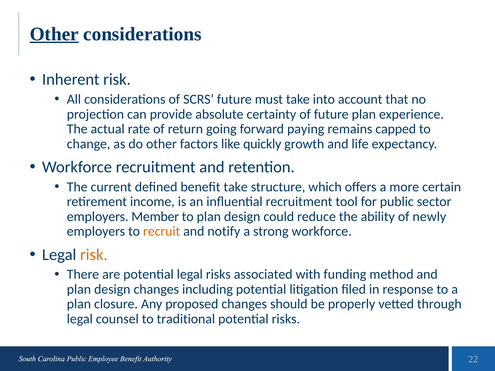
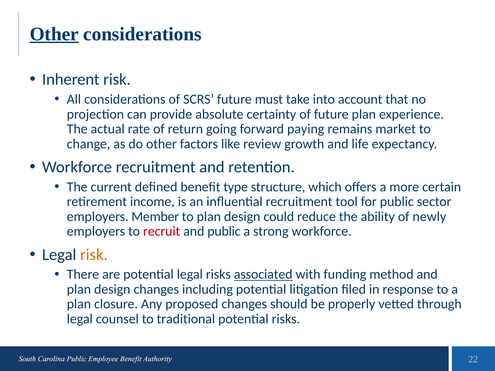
capped: capped -> market
quickly: quickly -> review
benefit take: take -> type
recruit colour: orange -> red
and notify: notify -> public
associated underline: none -> present
